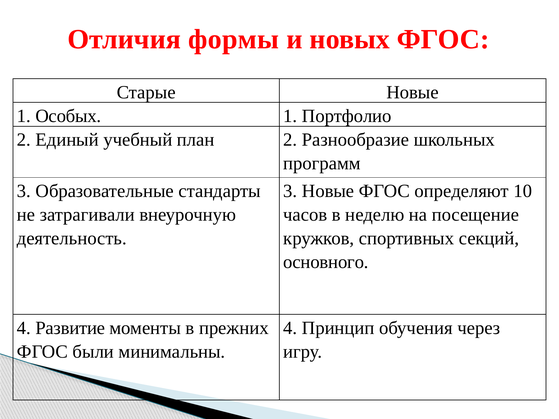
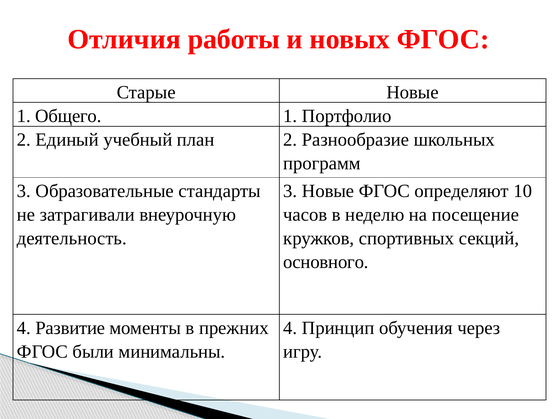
формы: формы -> работы
Особых: Особых -> Общего
